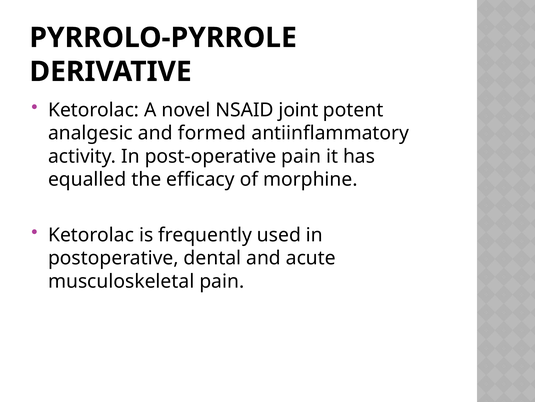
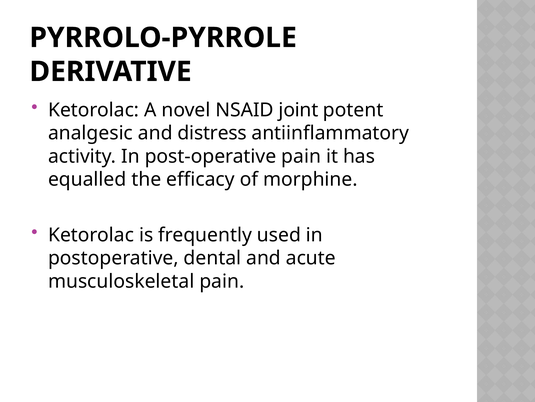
formed: formed -> distress
